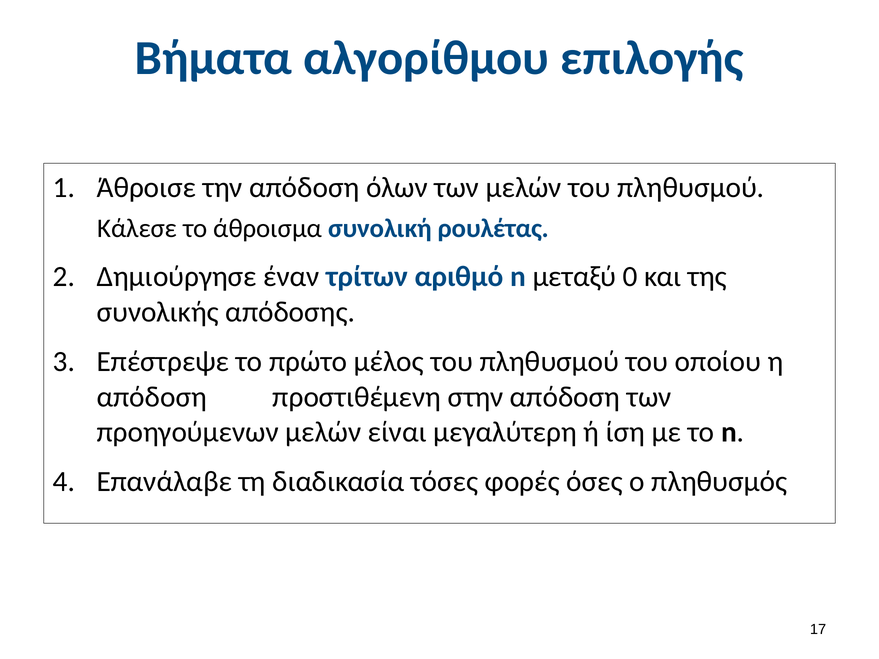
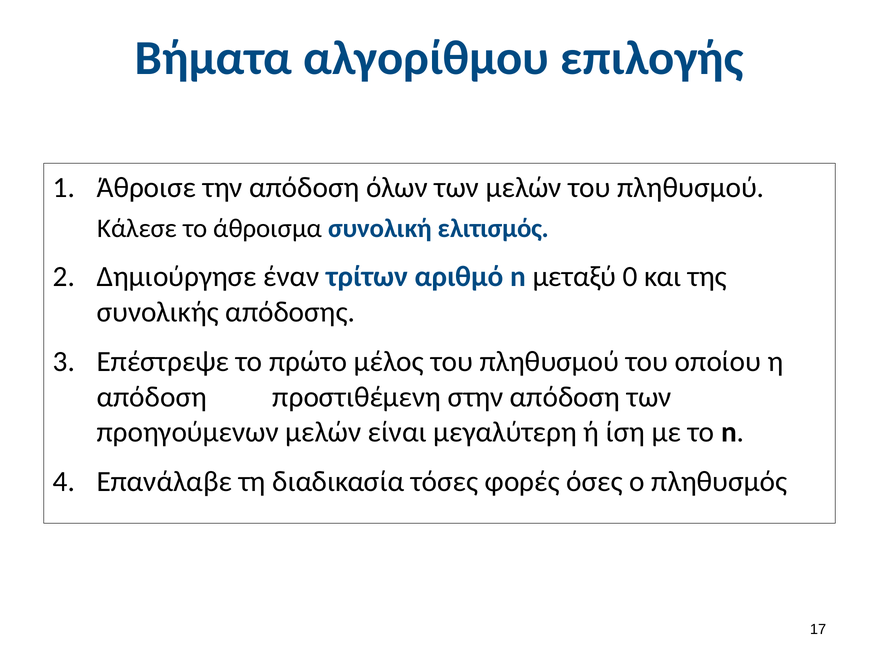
ρουλέτας: ρουλέτας -> ελιτισμός
